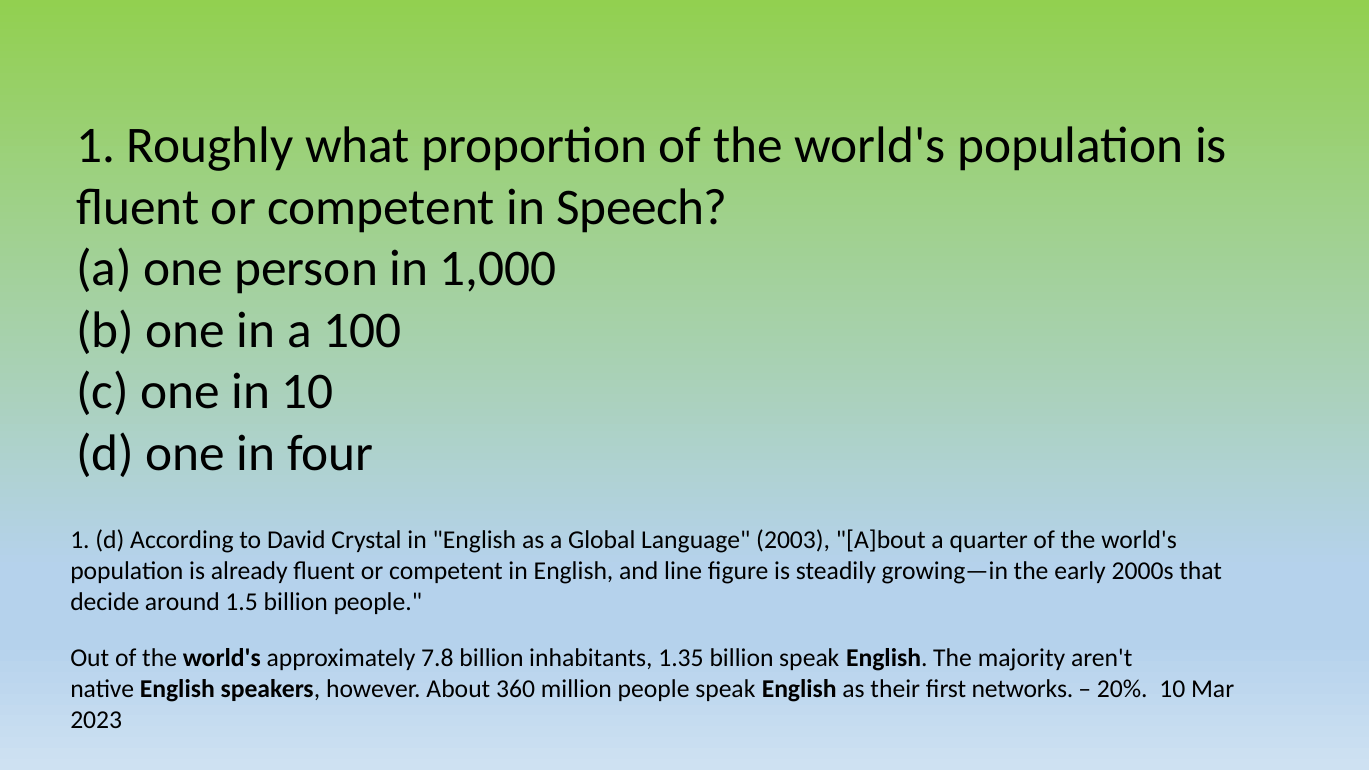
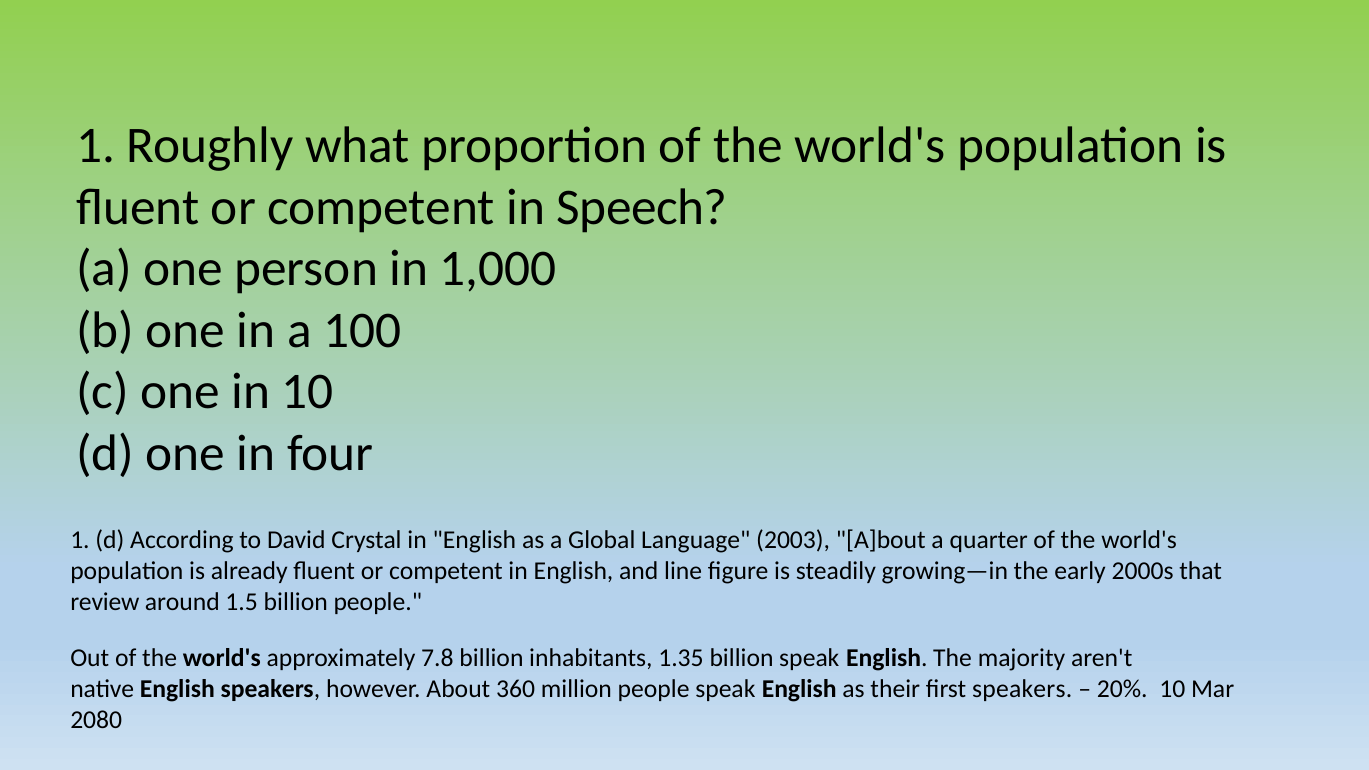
decide: decide -> review
first networks: networks -> speakers
2023: 2023 -> 2080
